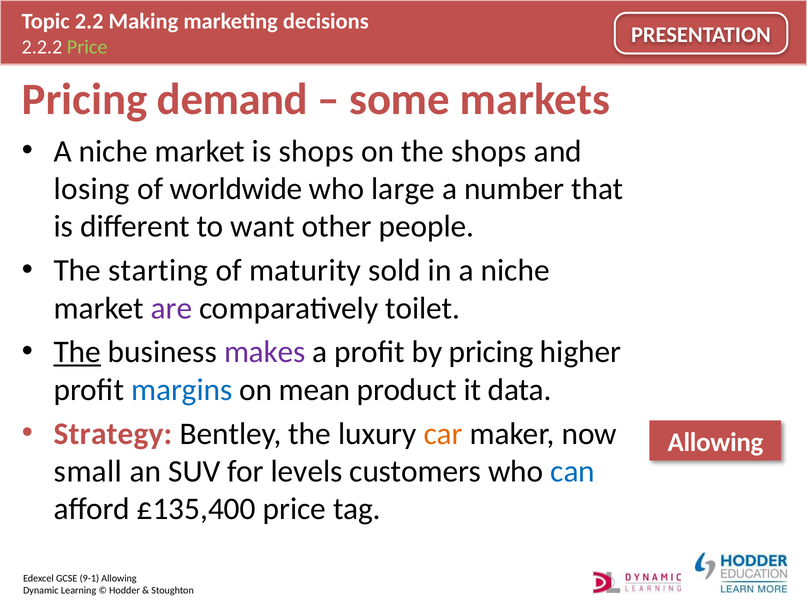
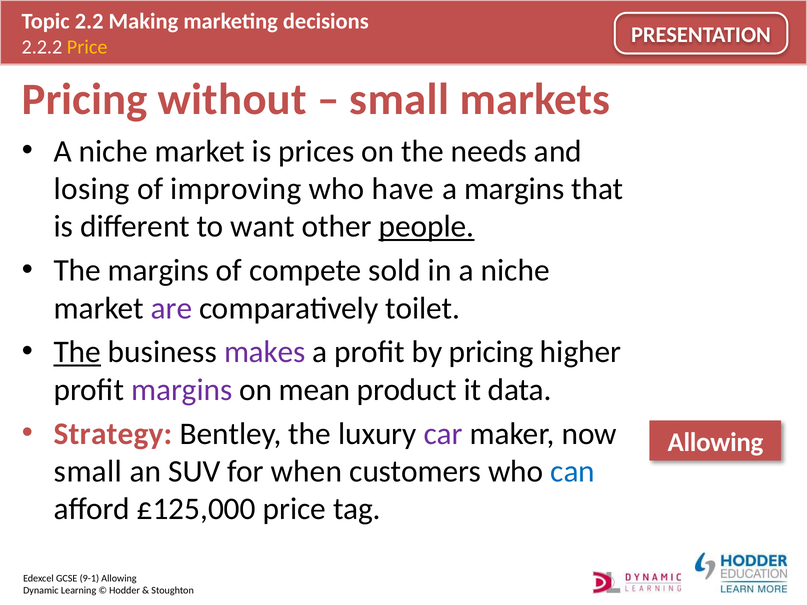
Price at (87, 47) colour: light green -> yellow
demand: demand -> without
some at (400, 99): some -> small
is shops: shops -> prices
the shops: shops -> needs
worldwide: worldwide -> improving
large: large -> have
a number: number -> margins
people underline: none -> present
The starting: starting -> margins
maturity: maturity -> compete
margins at (182, 390) colour: blue -> purple
car colour: orange -> purple
levels: levels -> when
£135,400: £135,400 -> £125,000
